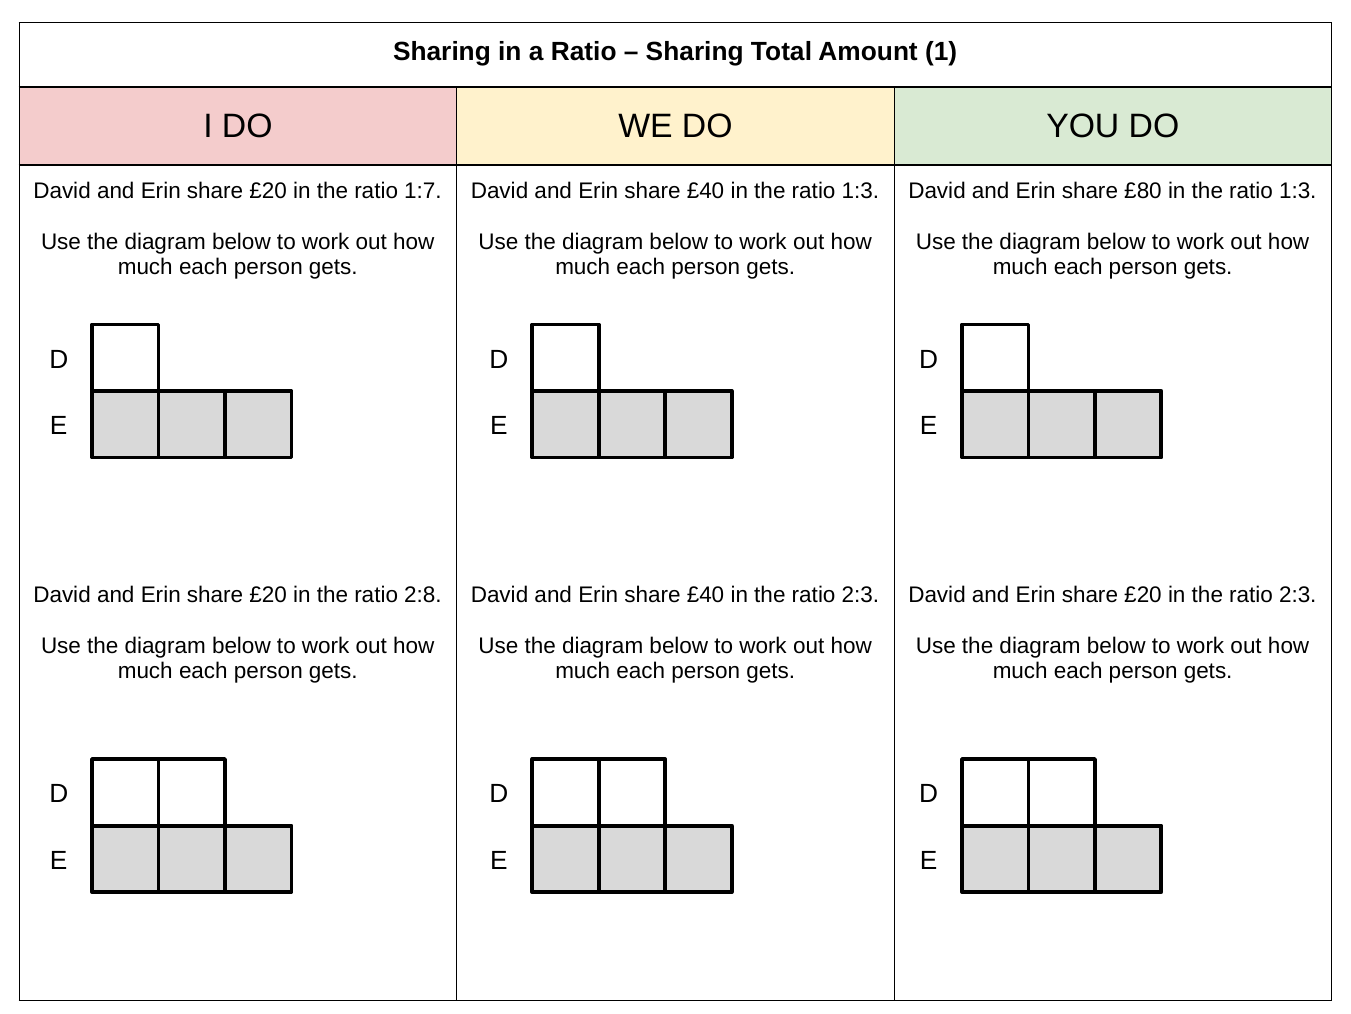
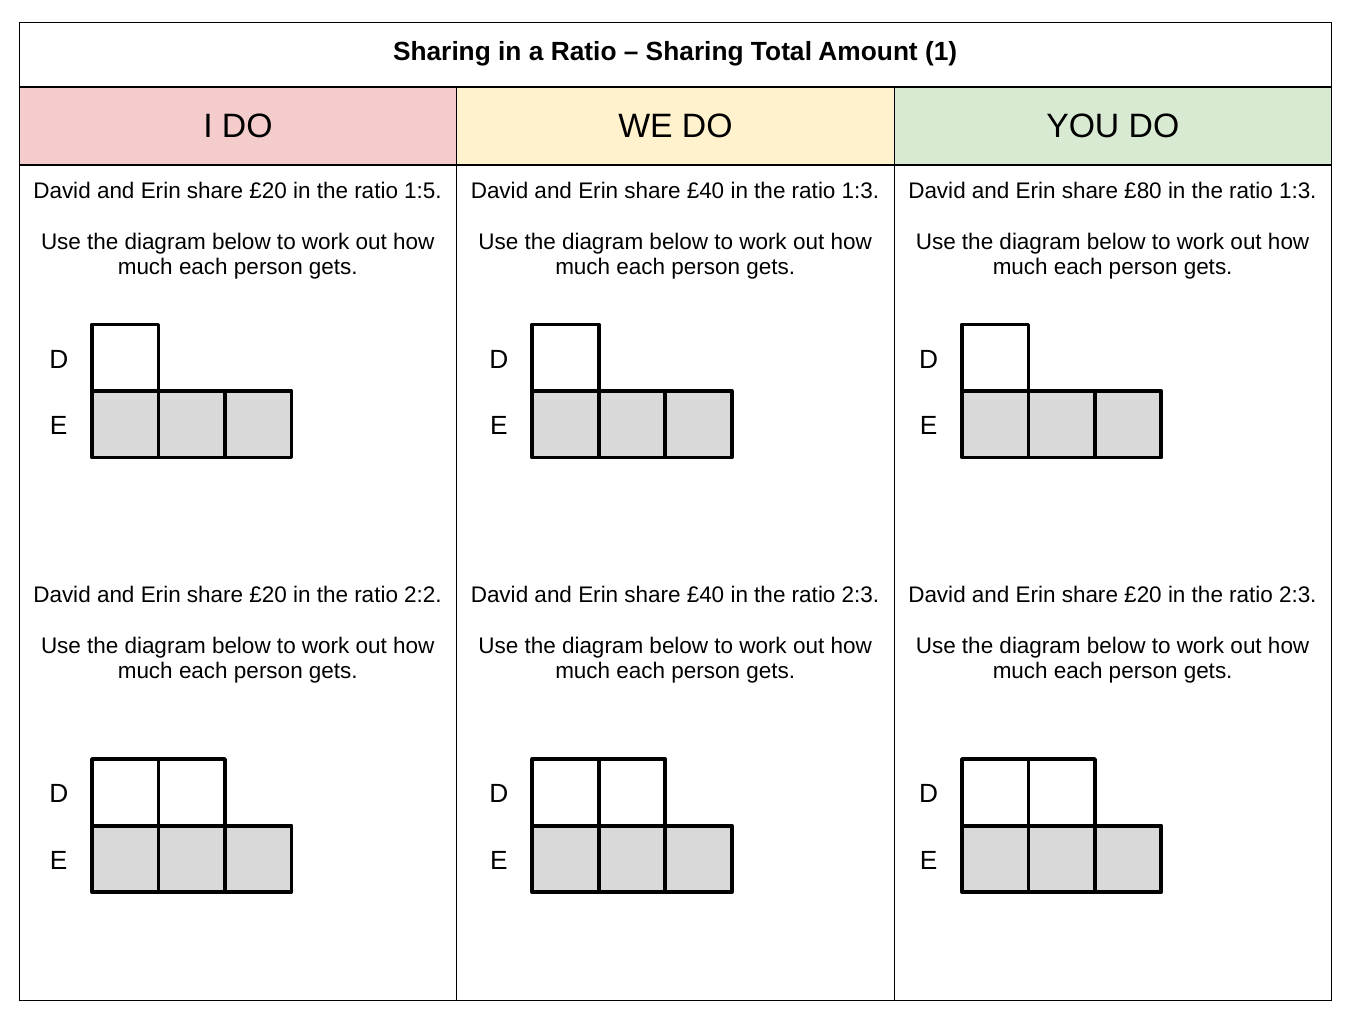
1:7: 1:7 -> 1:5
2:8: 2:8 -> 2:2
